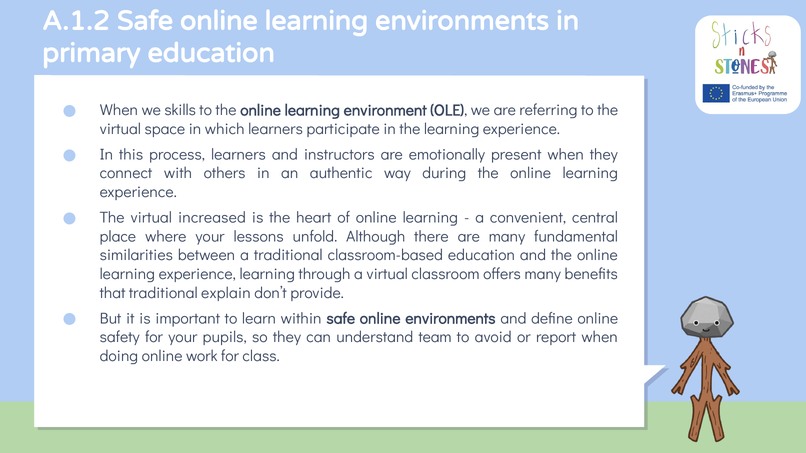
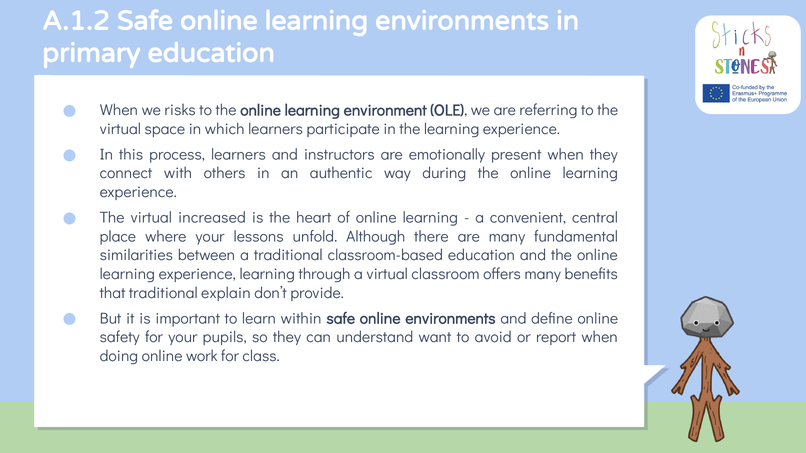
skills: skills -> risks
team: team -> want
